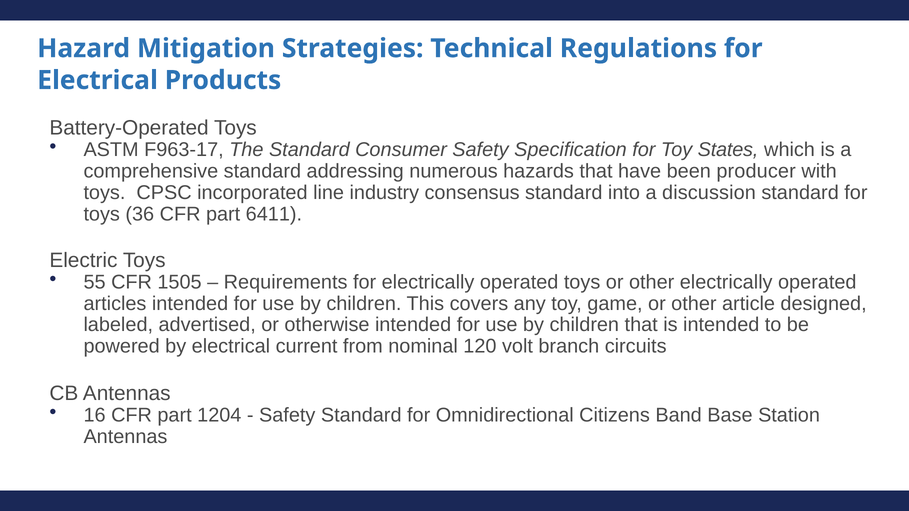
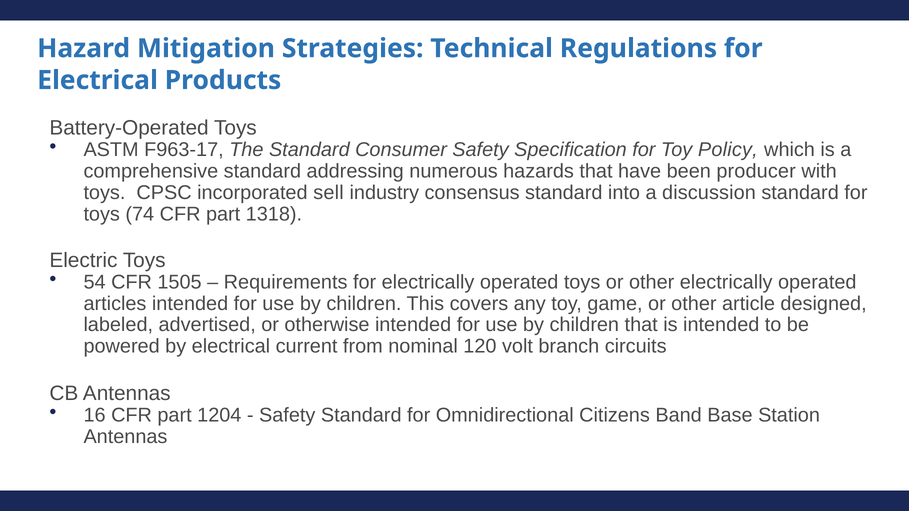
States: States -> Policy
line: line -> sell
36: 36 -> 74
6411: 6411 -> 1318
55: 55 -> 54
